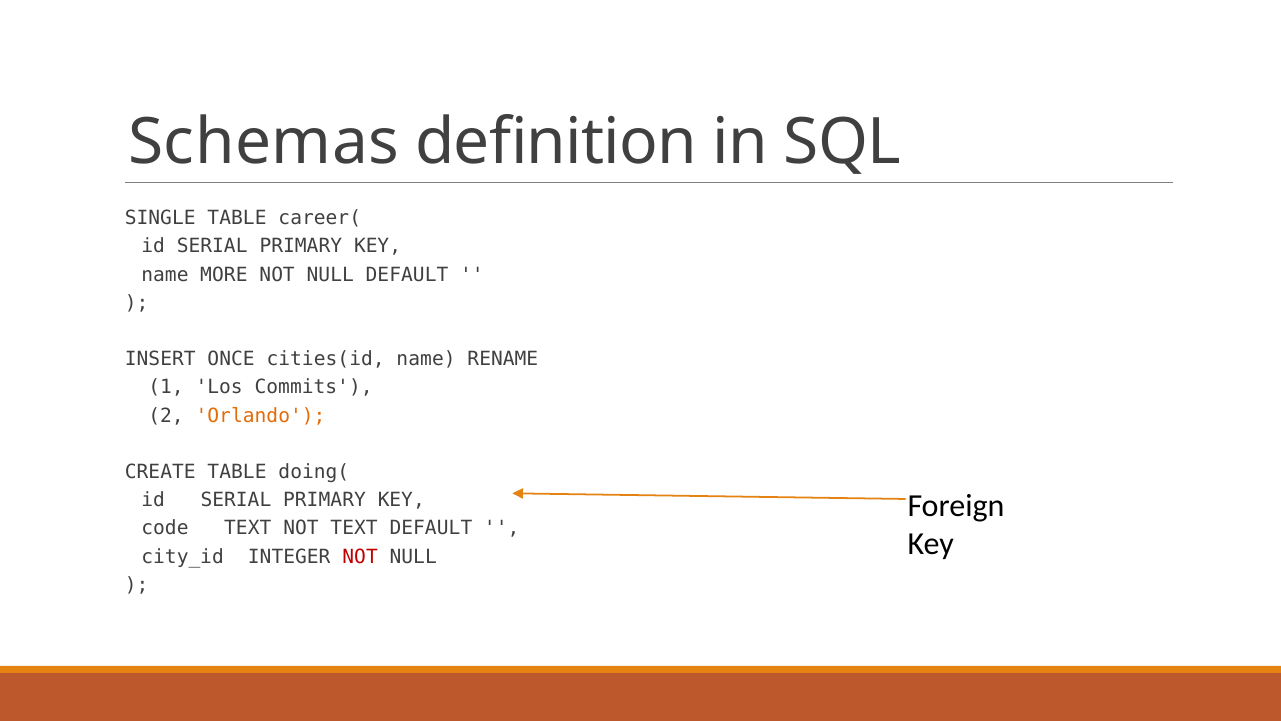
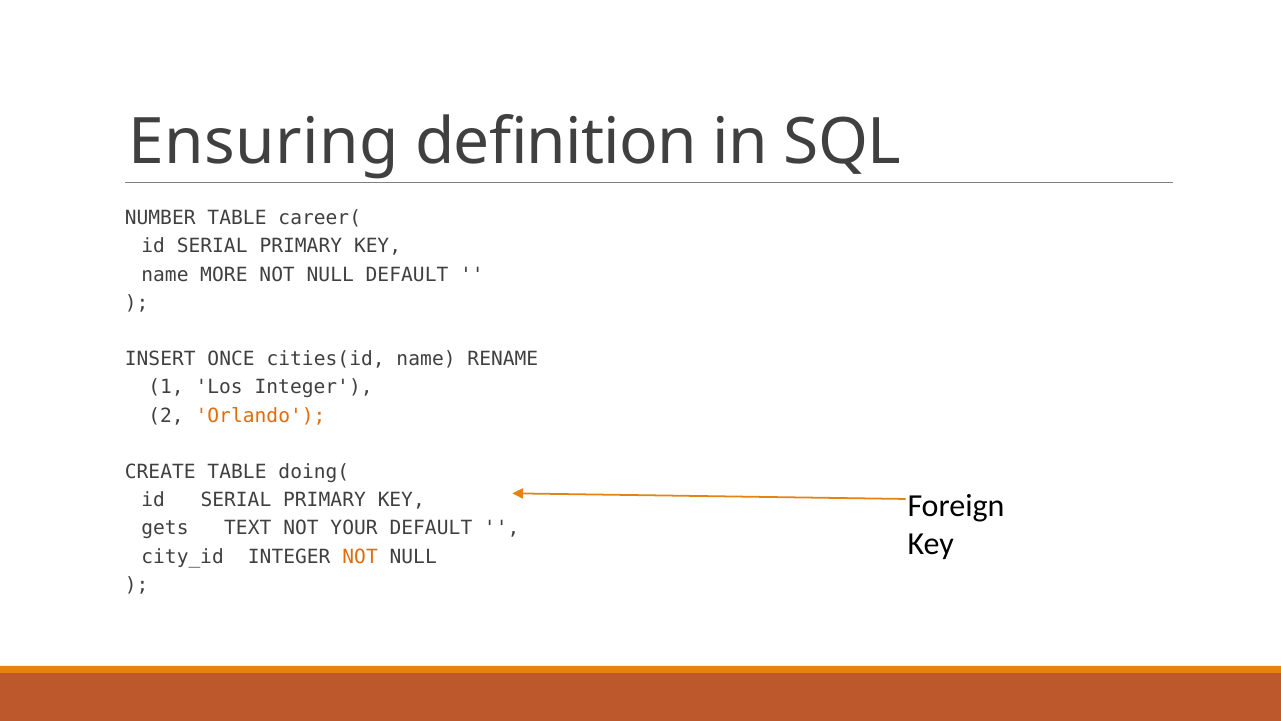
Schemas: Schemas -> Ensuring
SINGLE: SINGLE -> NUMBER
Los Commits: Commits -> Integer
code: code -> gets
NOT TEXT: TEXT -> YOUR
NOT at (360, 556) colour: red -> orange
